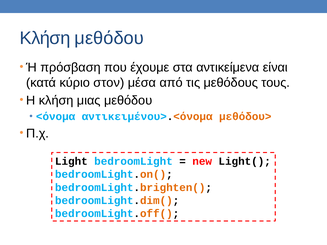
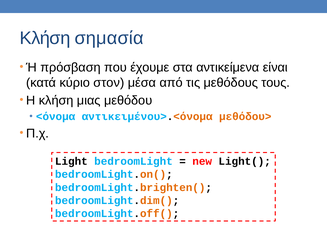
Κλήση μεθόδου: μεθόδου -> σημασία
